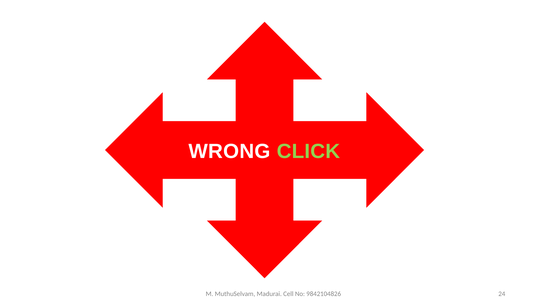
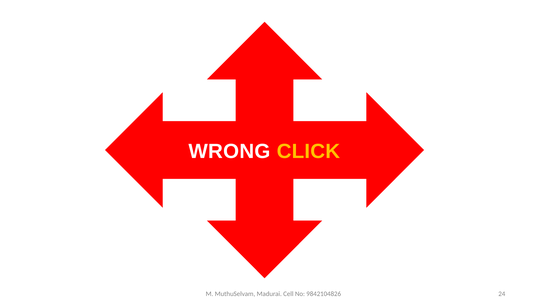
CLICK colour: light green -> yellow
